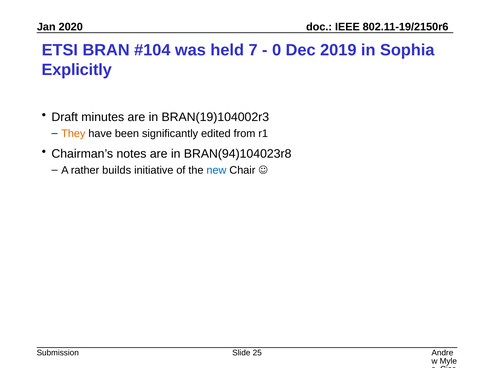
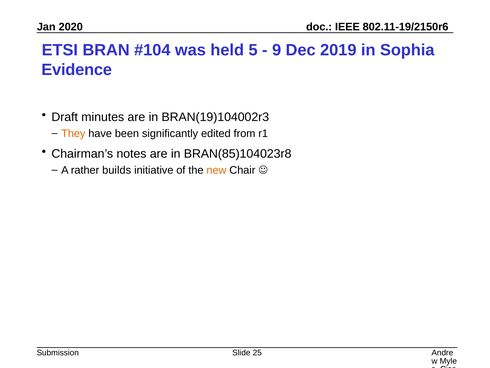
7: 7 -> 5
0: 0 -> 9
Explicitly: Explicitly -> Evidence
BRAN(94)104023r8: BRAN(94)104023r8 -> BRAN(85)104023r8
new colour: blue -> orange
